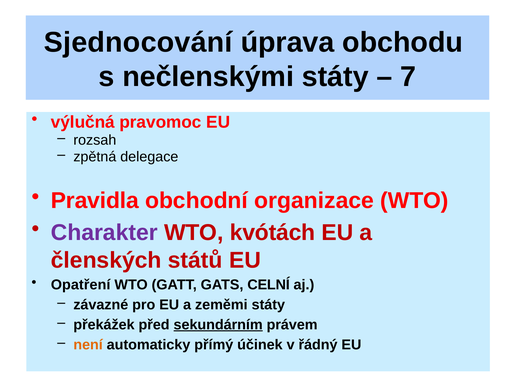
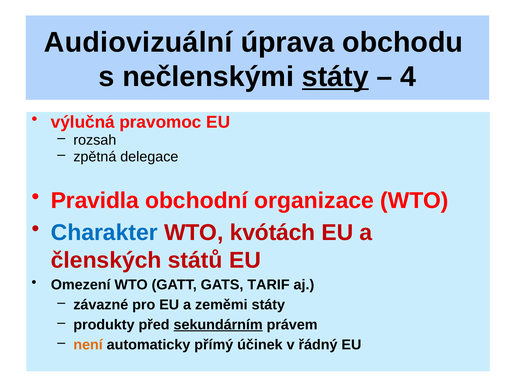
Sjednocování: Sjednocování -> Audiovizuální
státy at (335, 77) underline: none -> present
7: 7 -> 4
Charakter colour: purple -> blue
Opatření: Opatření -> Omezení
CELNÍ: CELNÍ -> TARIF
překážek: překážek -> produkty
